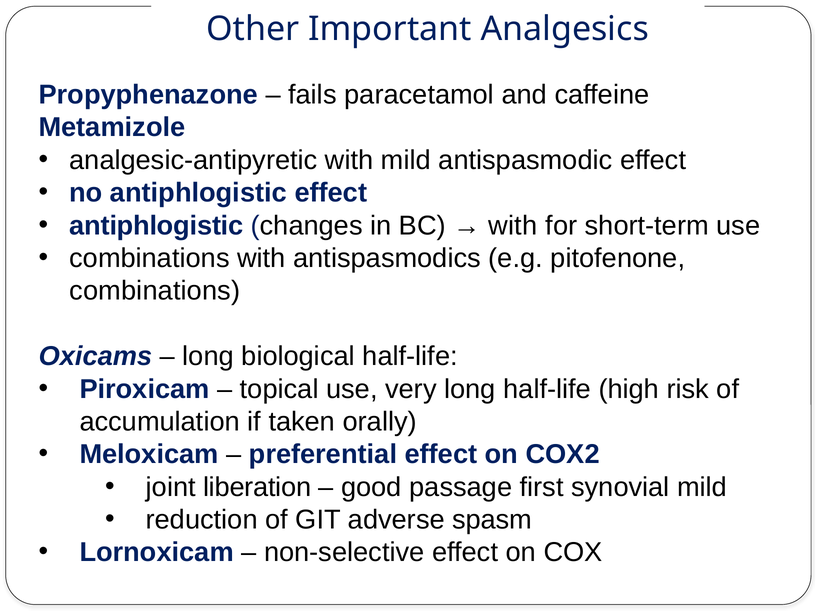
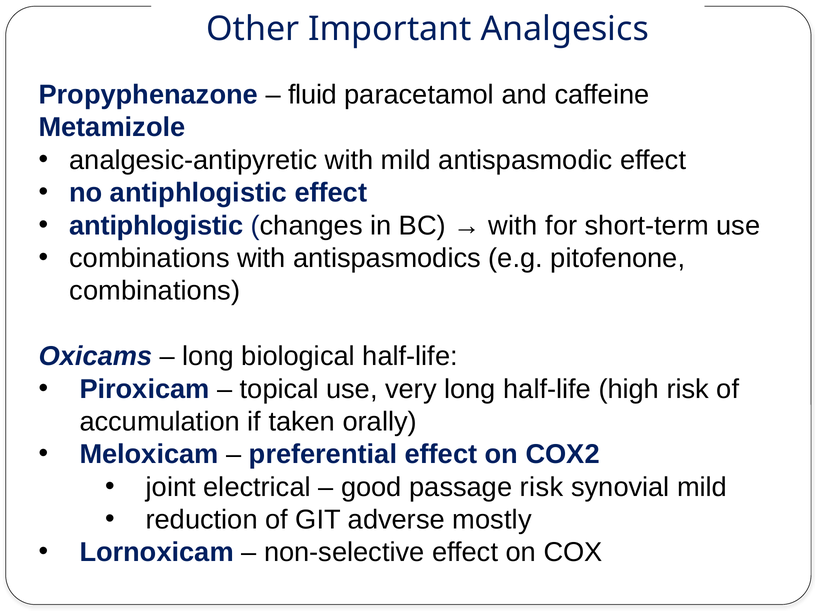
fails: fails -> fluid
liberation: liberation -> electrical
passage first: first -> risk
spasm: spasm -> mostly
